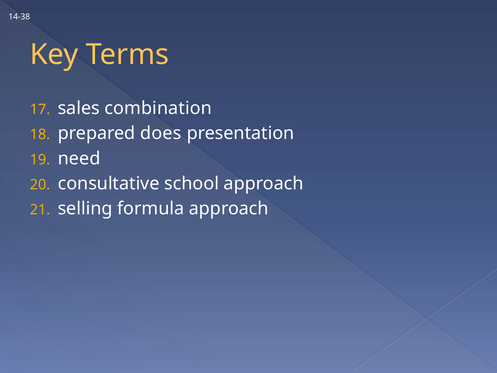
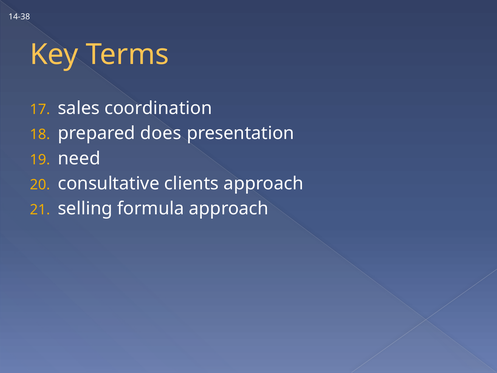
combination: combination -> coordination
school: school -> clients
